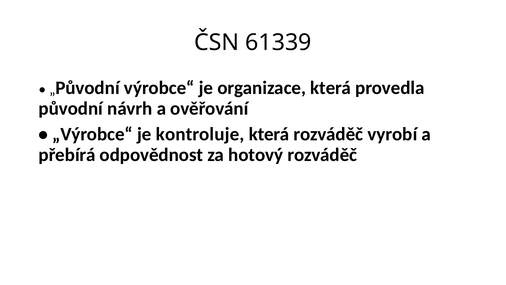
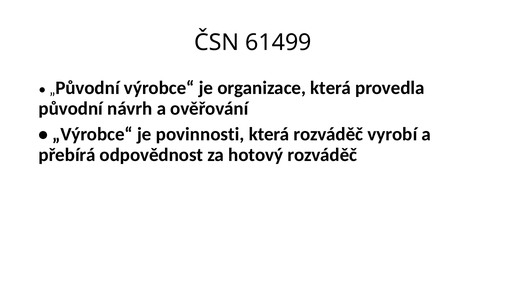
61339: 61339 -> 61499
kontroluje: kontroluje -> povinnosti
